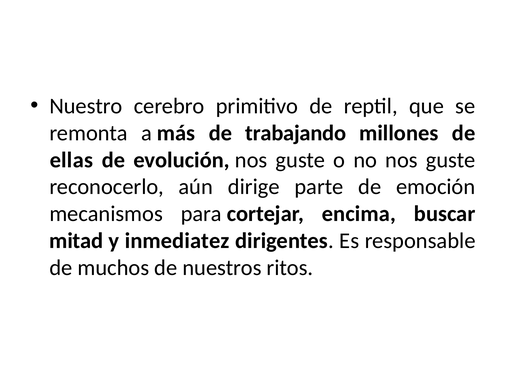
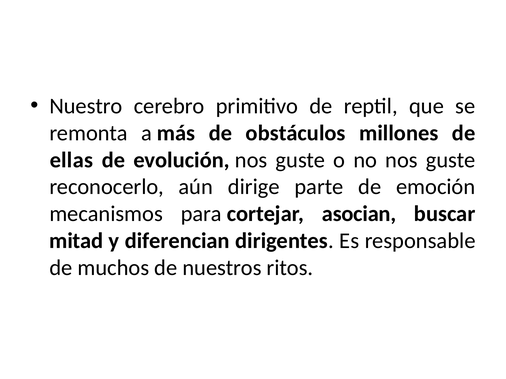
trabajando: trabajando -> obstáculos
encima: encima -> asocian
inmediatez: inmediatez -> diferencian
